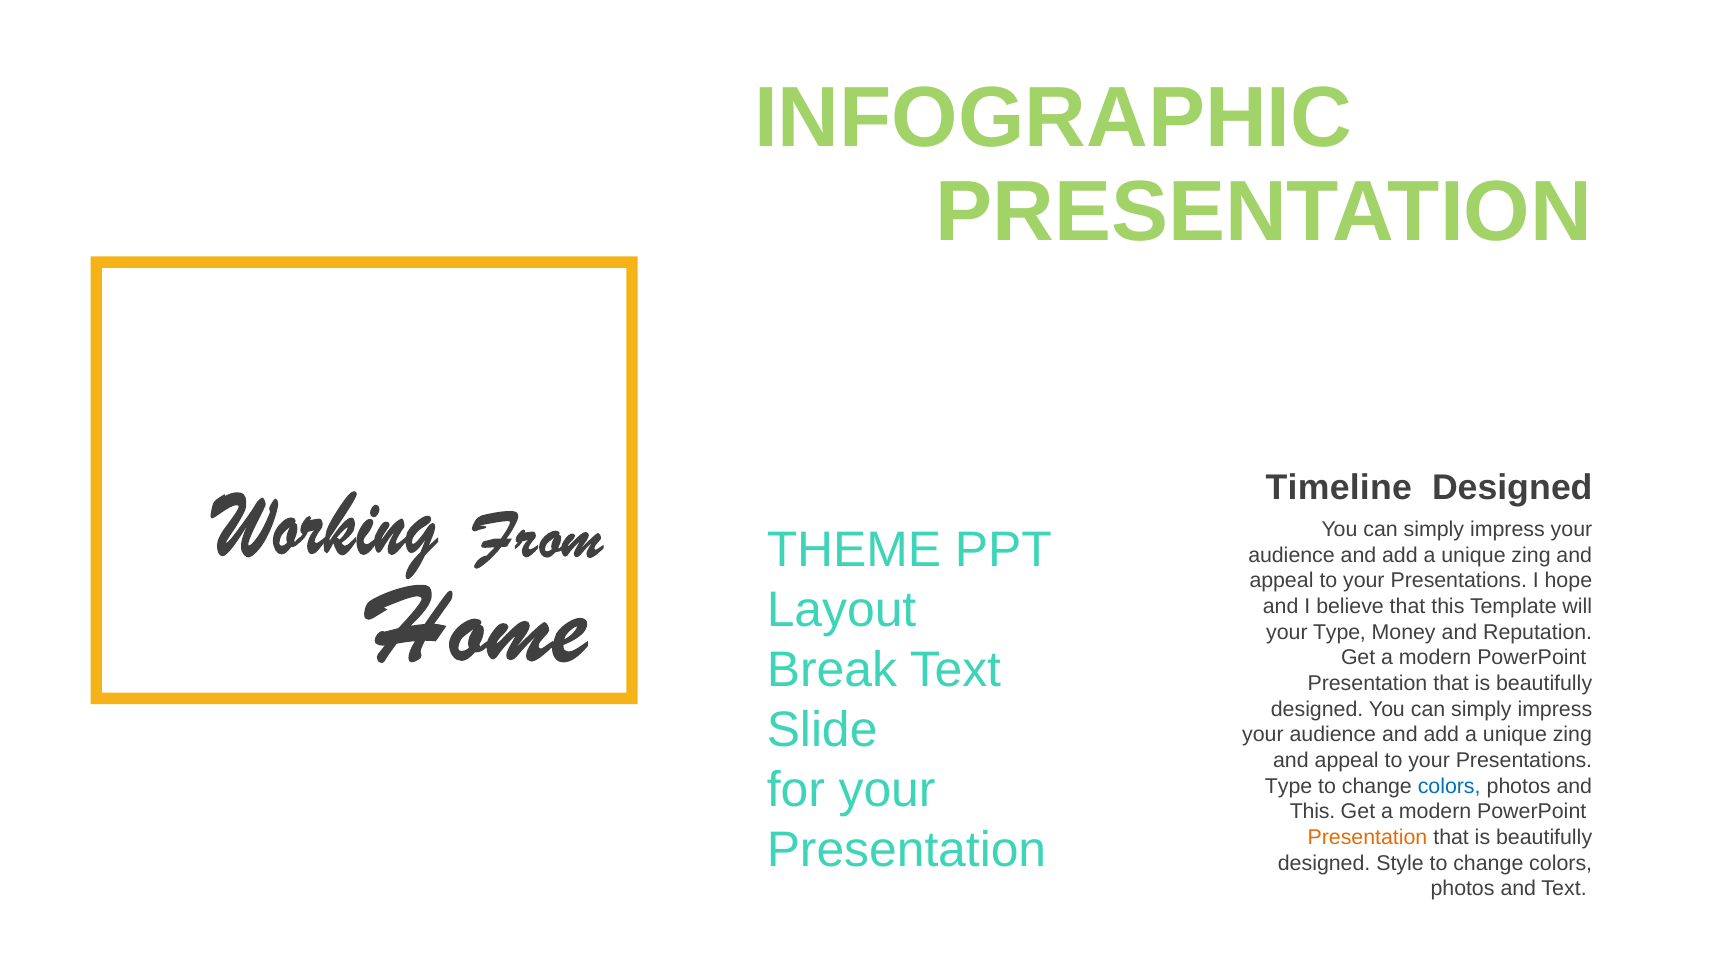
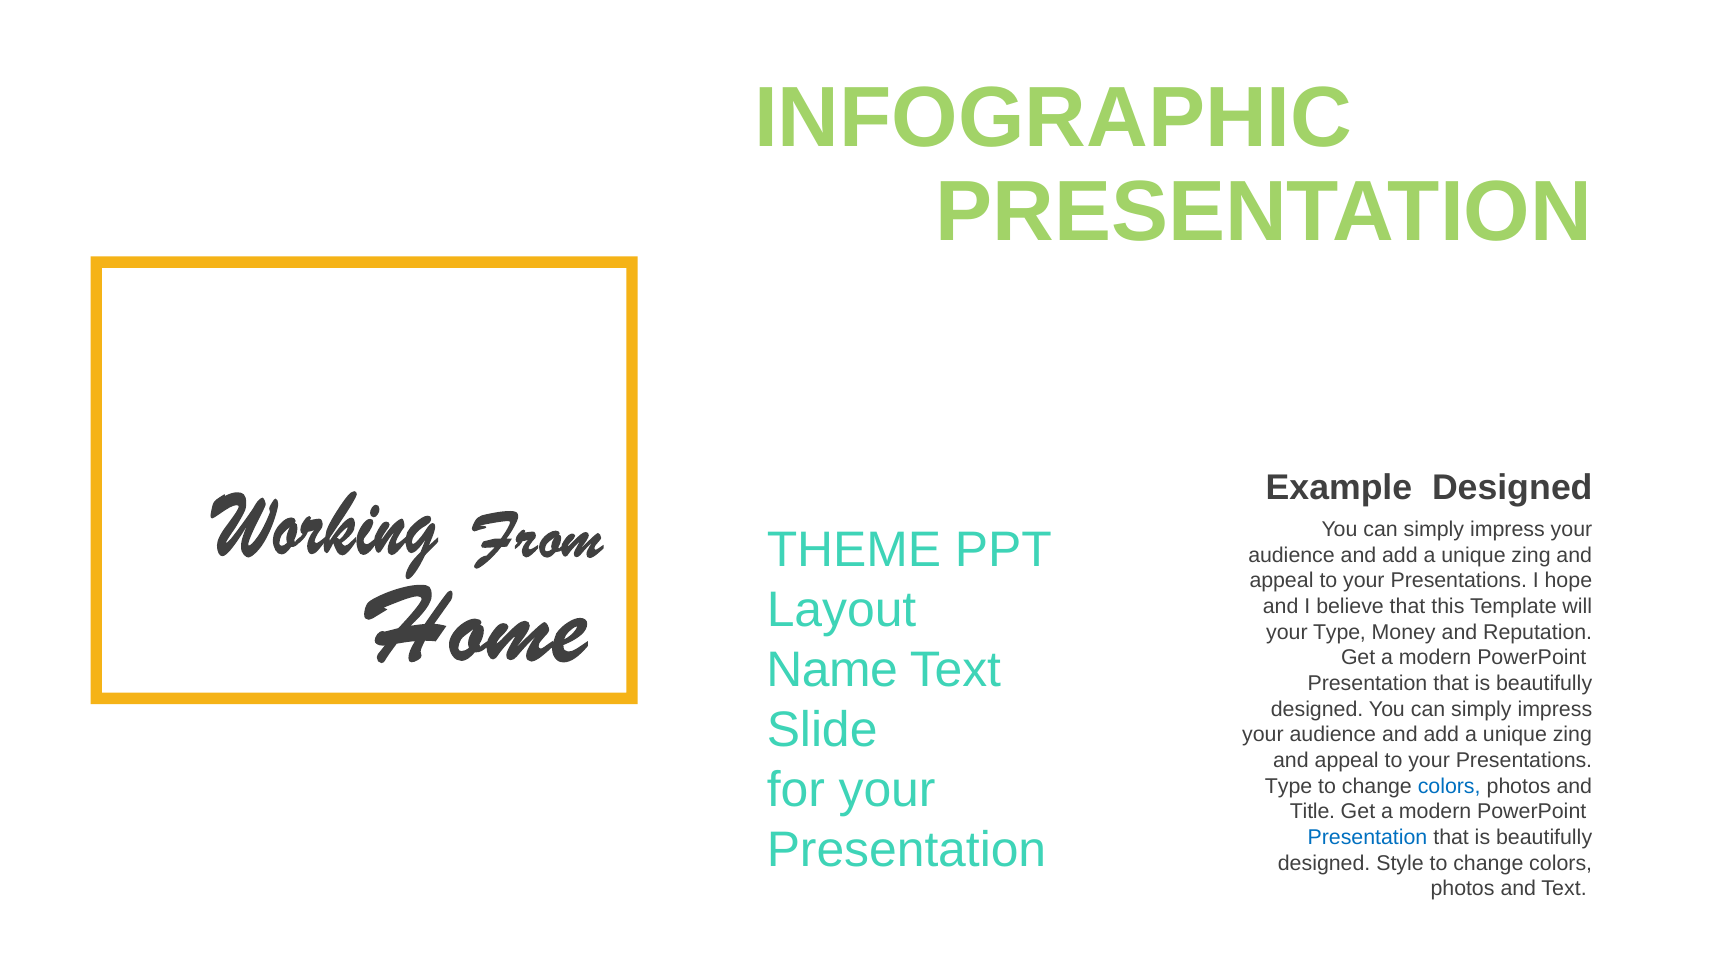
Timeline: Timeline -> Example
Break: Break -> Name
This at (1313, 812): This -> Title
Presentation at (1367, 837) colour: orange -> blue
